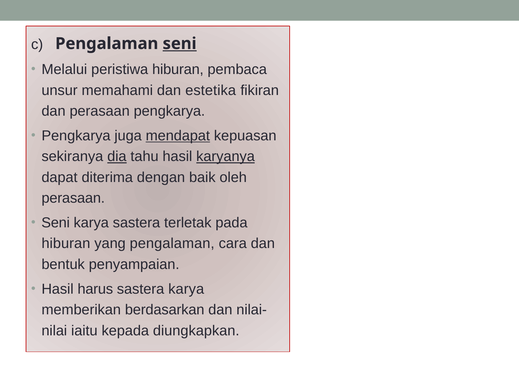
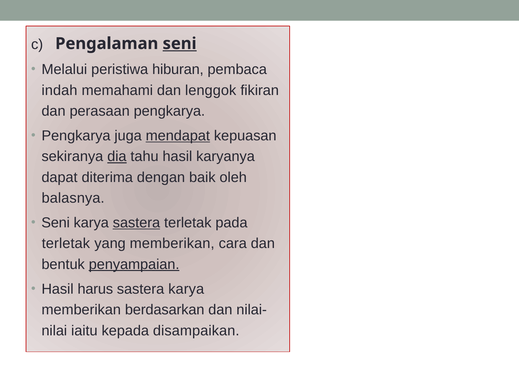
unsur: unsur -> indah
estetika: estetika -> lenggok
karyanya underline: present -> none
perasaan at (73, 198): perasaan -> balasnya
sastera at (136, 223) underline: none -> present
hiburan at (66, 244): hiburan -> terletak
yang pengalaman: pengalaman -> memberikan
penyampaian underline: none -> present
diungkapkan: diungkapkan -> disampaikan
